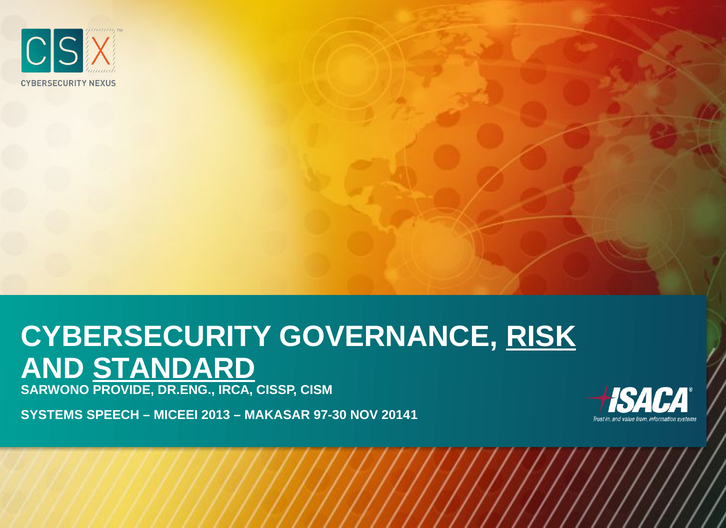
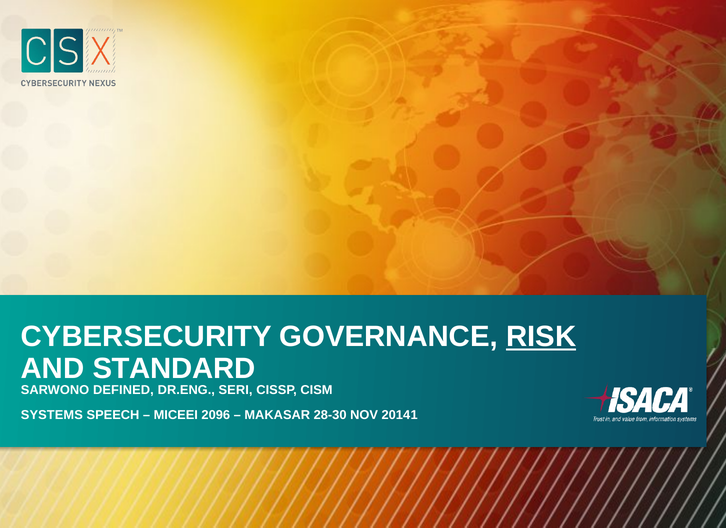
STANDARD underline: present -> none
PROVIDE: PROVIDE -> DEFINED
IRCA: IRCA -> SERI
2013: 2013 -> 2096
97-30: 97-30 -> 28-30
